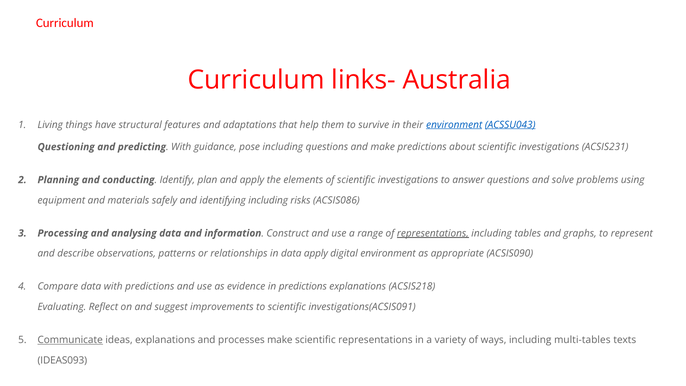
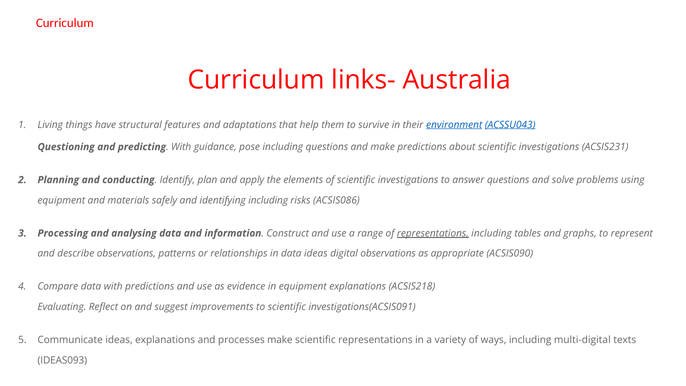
data apply: apply -> ideas
digital environment: environment -> observations
in predictions: predictions -> equipment
Communicate underline: present -> none
multi-tables: multi-tables -> multi-digital
